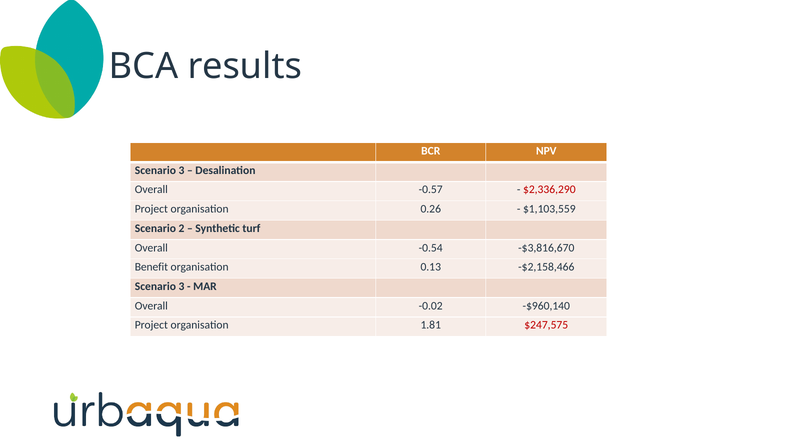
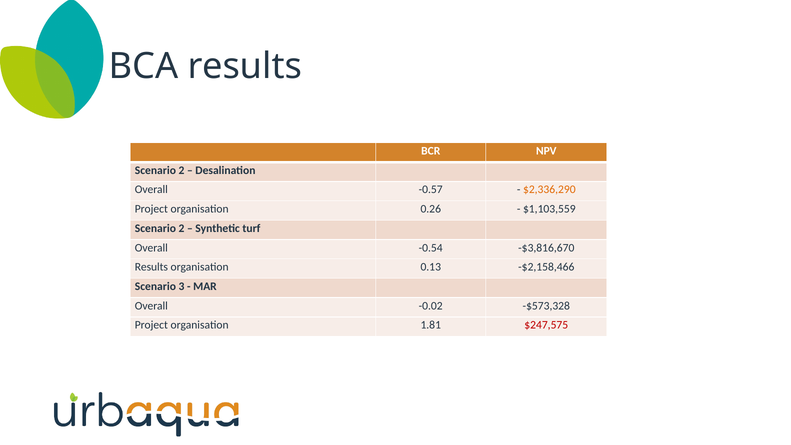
3 at (181, 170): 3 -> 2
$2,336,290 colour: red -> orange
Benefit at (151, 267): Benefit -> Results
-$960,140: -$960,140 -> -$573,328
